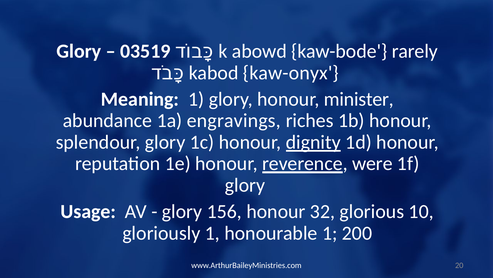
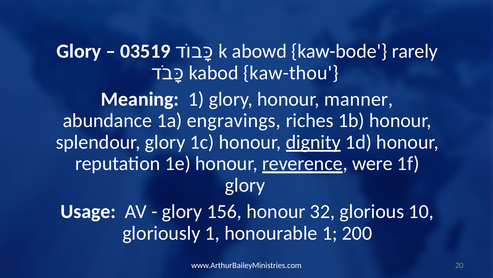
kaw-onyx: kaw-onyx -> kaw-thou
minister: minister -> manner
